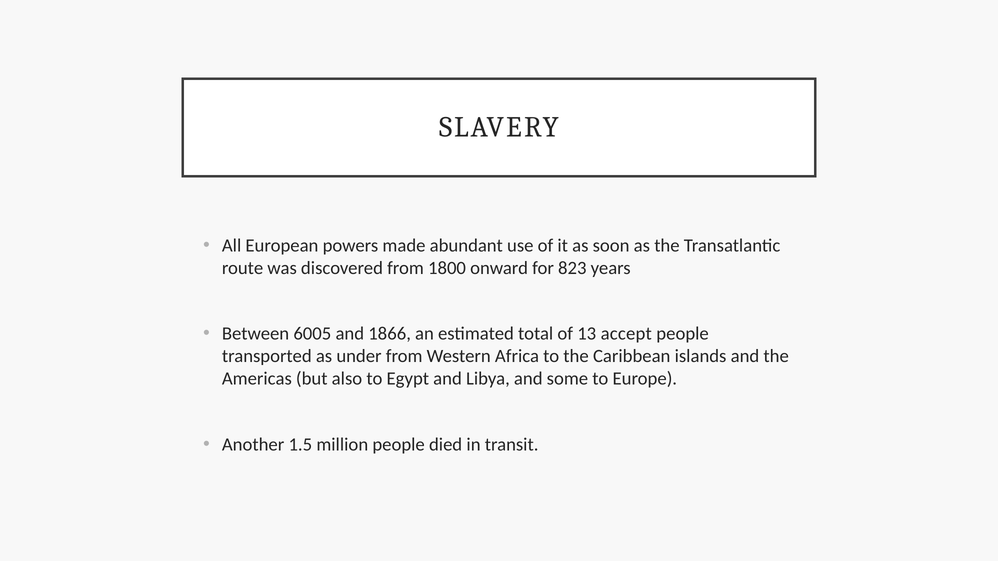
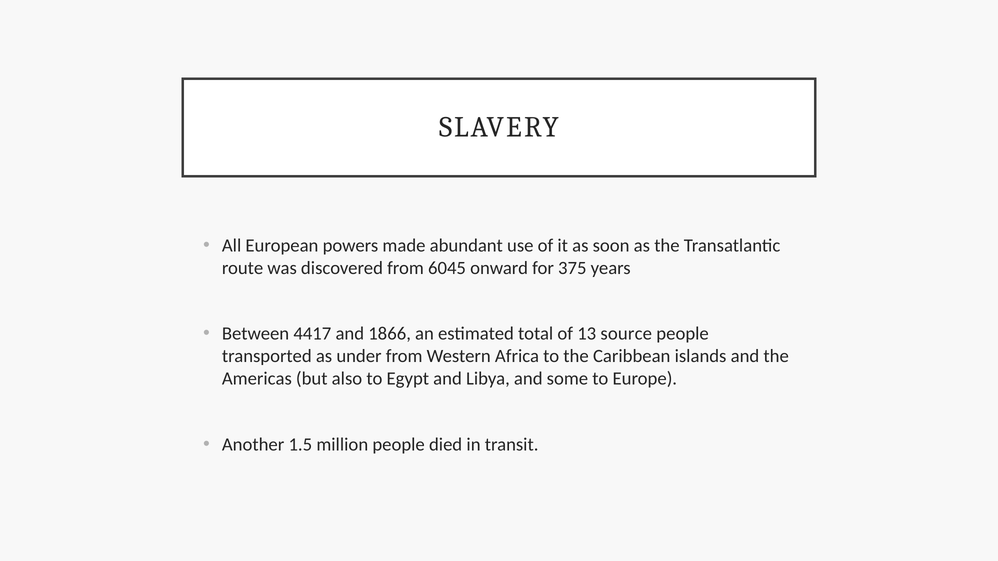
1800: 1800 -> 6045
823: 823 -> 375
6005: 6005 -> 4417
accept: accept -> source
